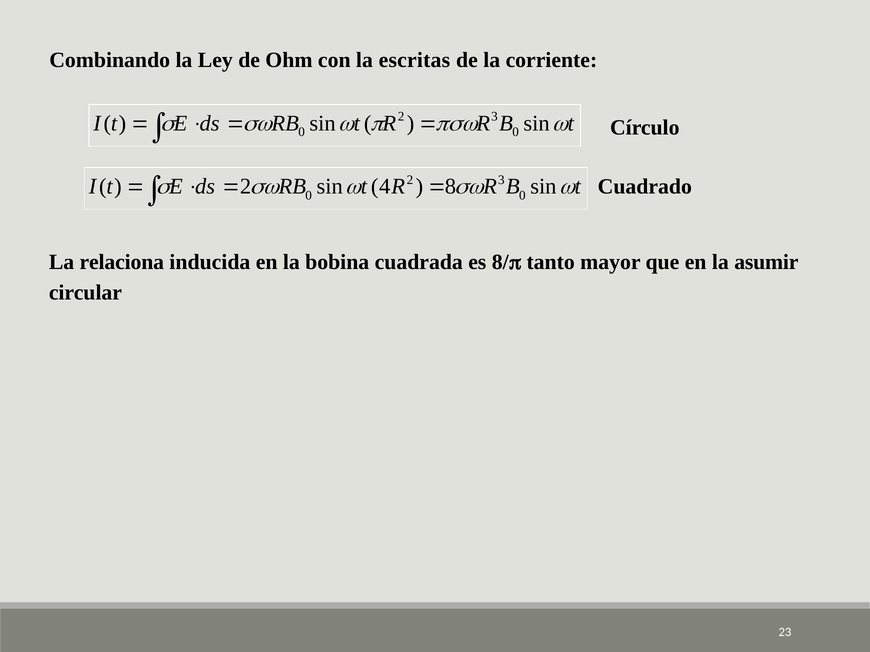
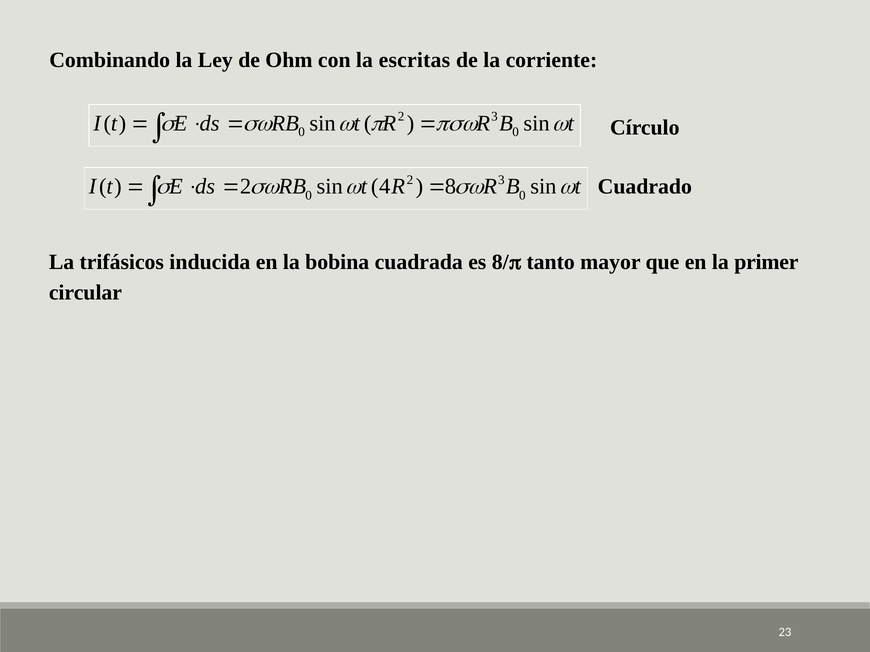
relaciona: relaciona -> trifásicos
asumir: asumir -> primer
